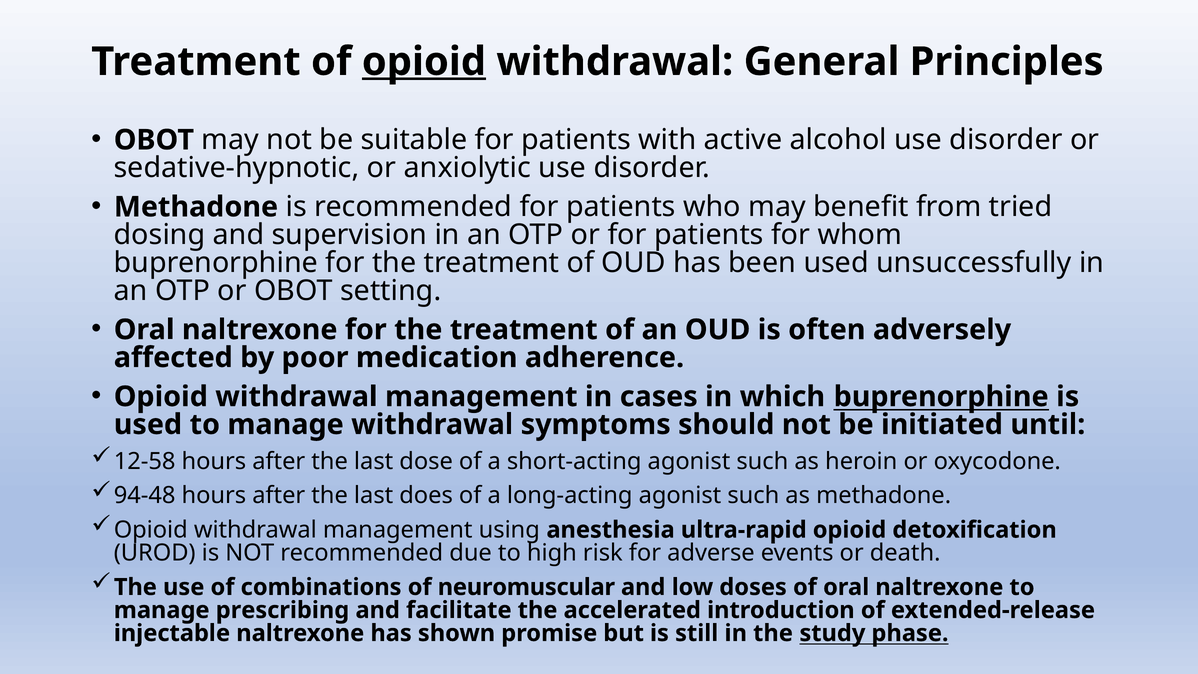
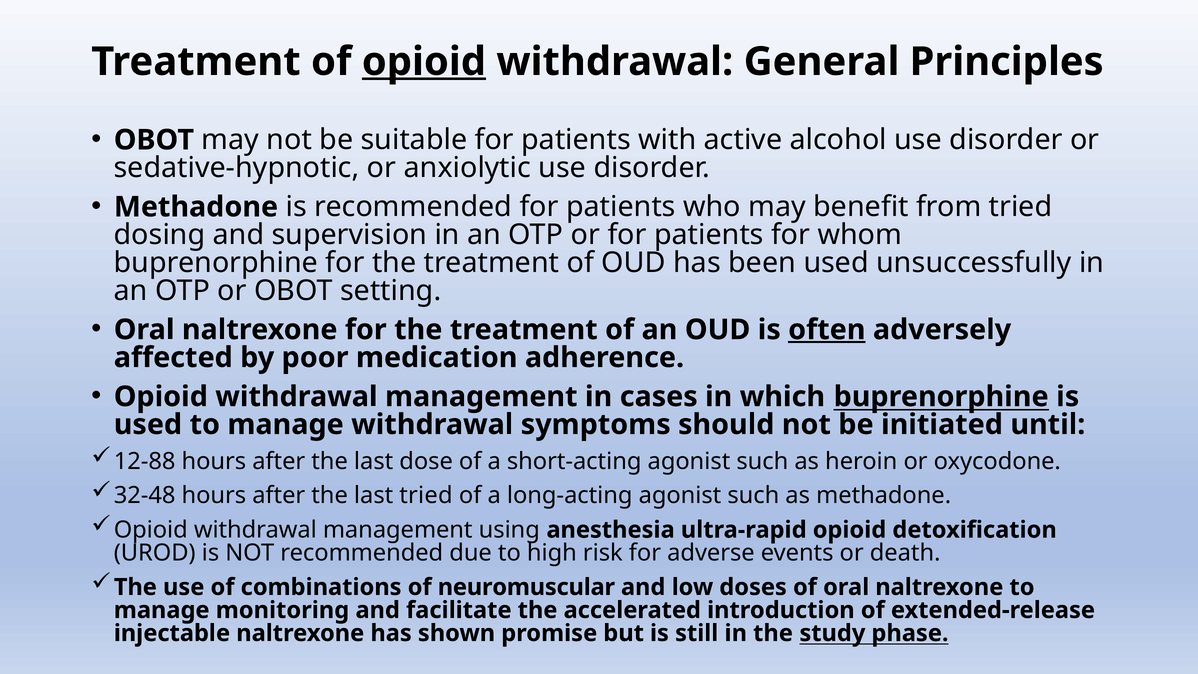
often underline: none -> present
12-58: 12-58 -> 12-88
94-48: 94-48 -> 32-48
last does: does -> tried
prescribing: prescribing -> monitoring
